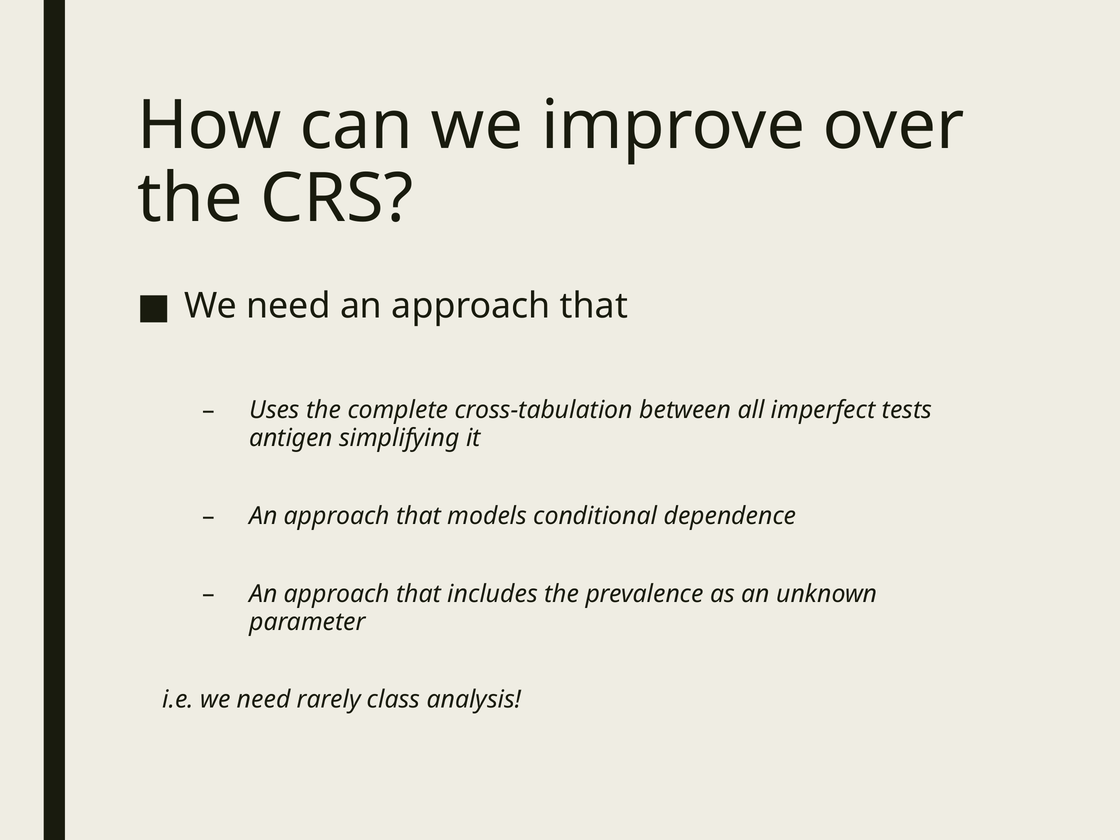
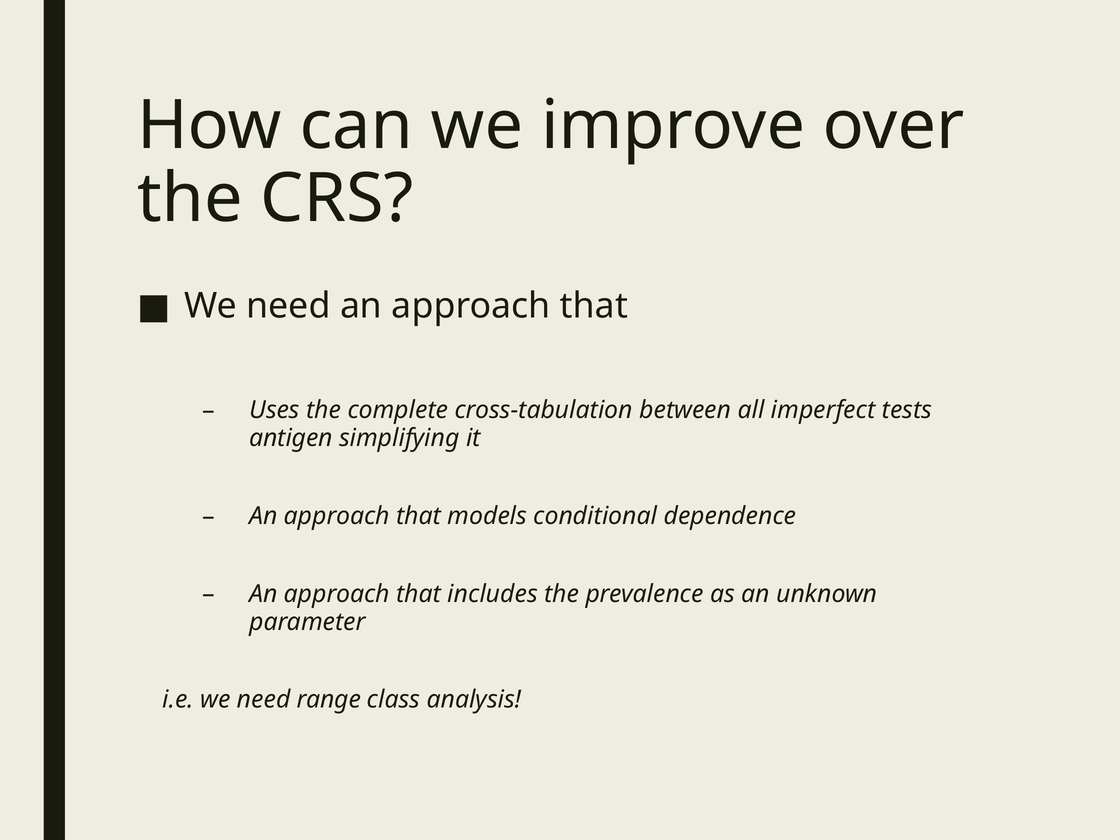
rarely: rarely -> range
